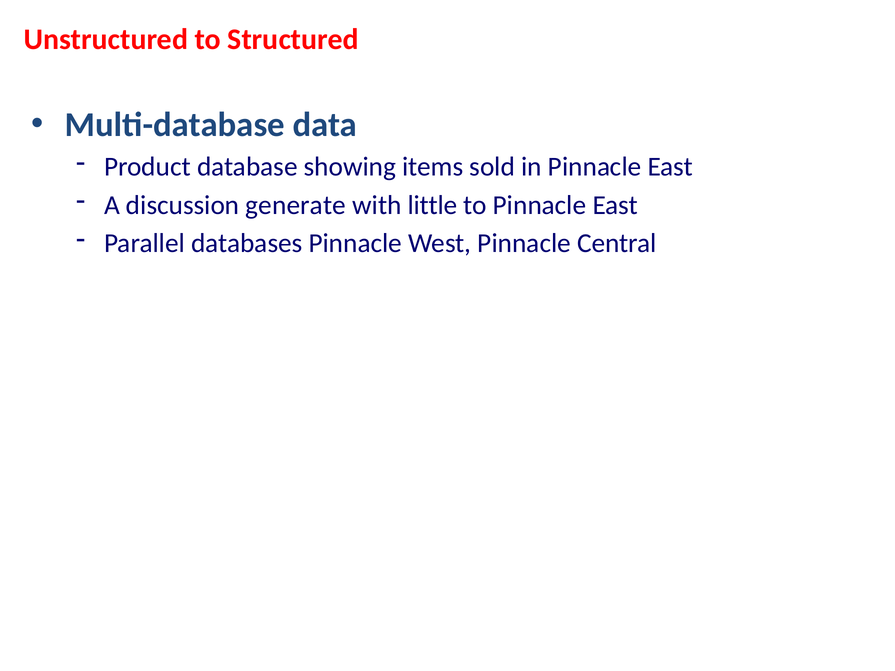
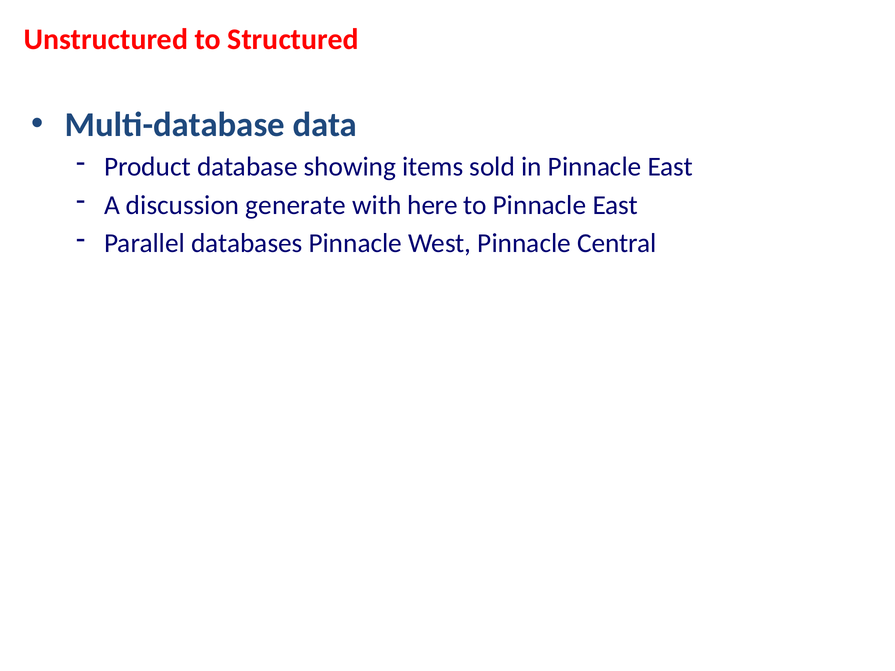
little: little -> here
